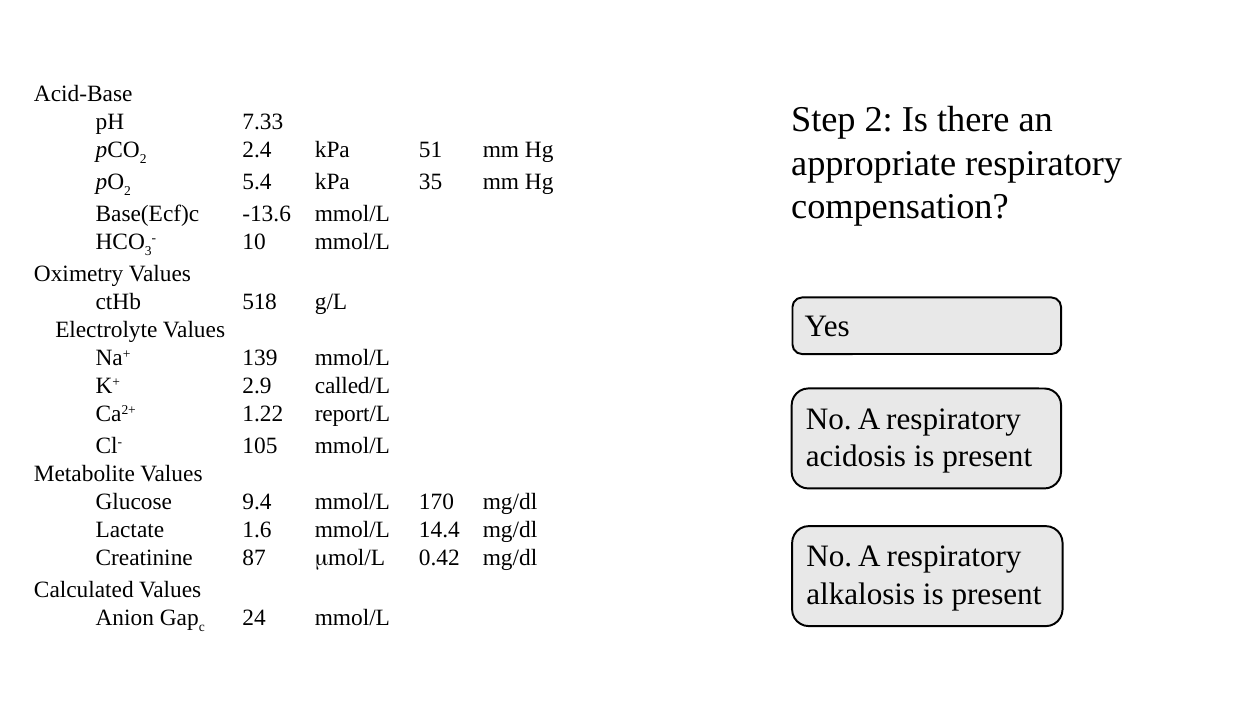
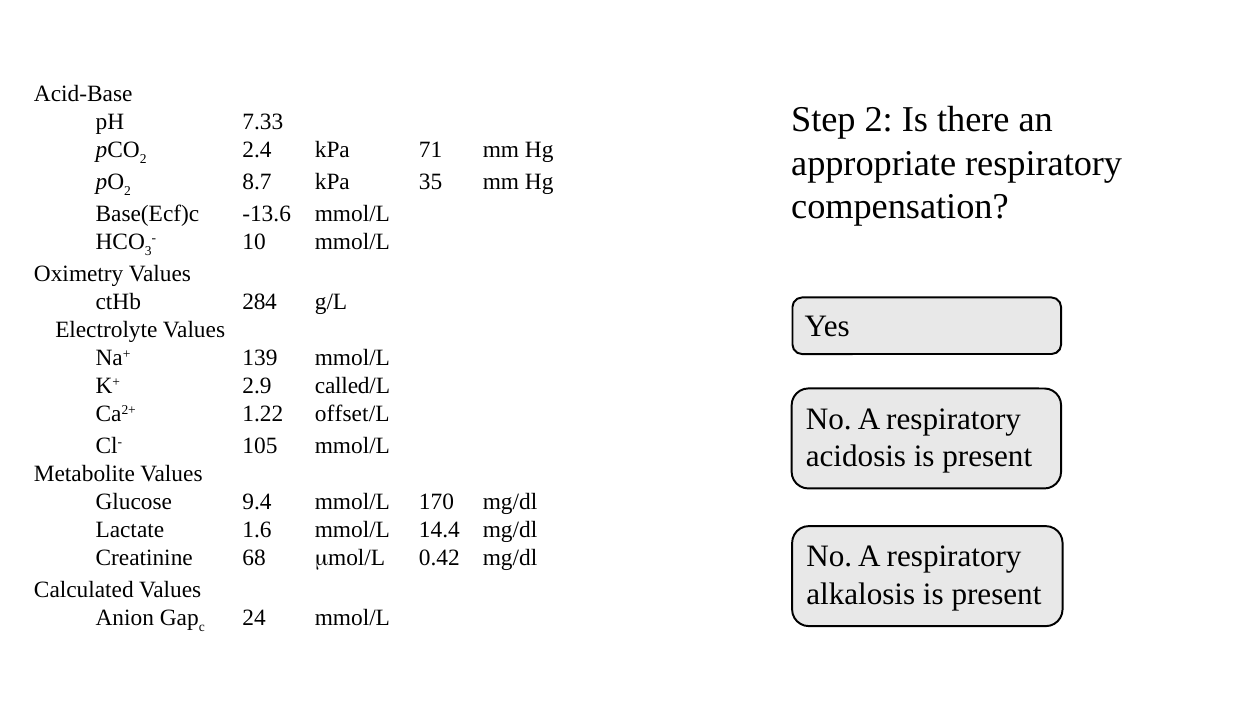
51: 51 -> 71
5.4: 5.4 -> 8.7
518: 518 -> 284
report/L: report/L -> offset/L
87: 87 -> 68
